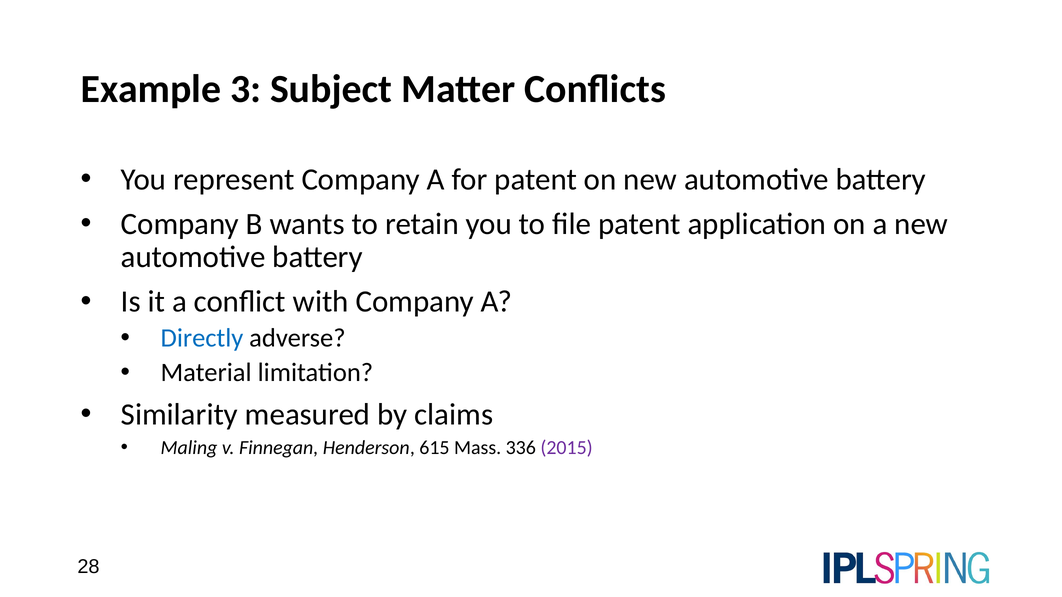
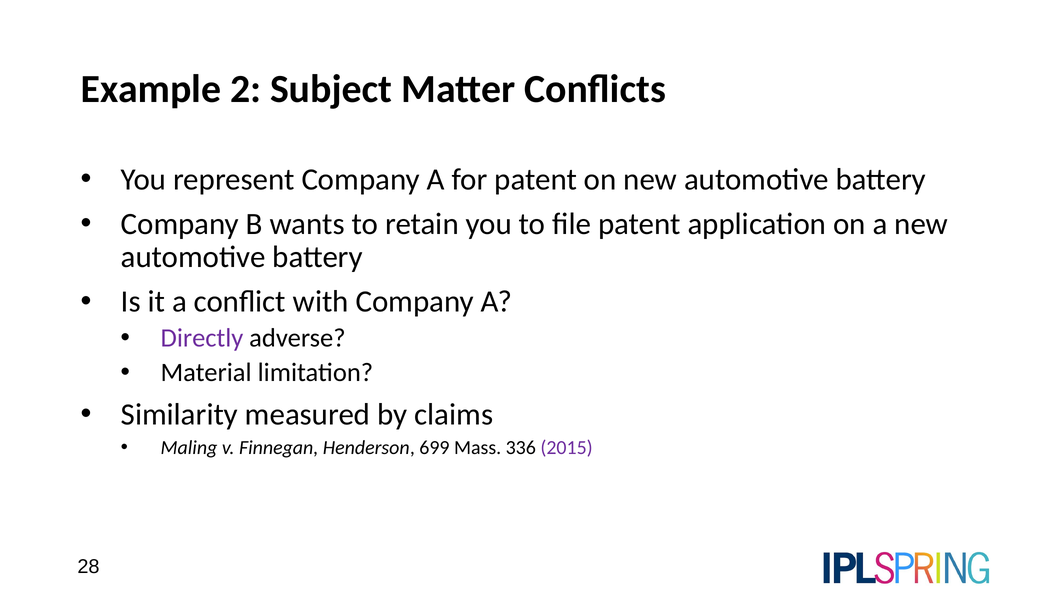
3: 3 -> 2
Directly colour: blue -> purple
615: 615 -> 699
